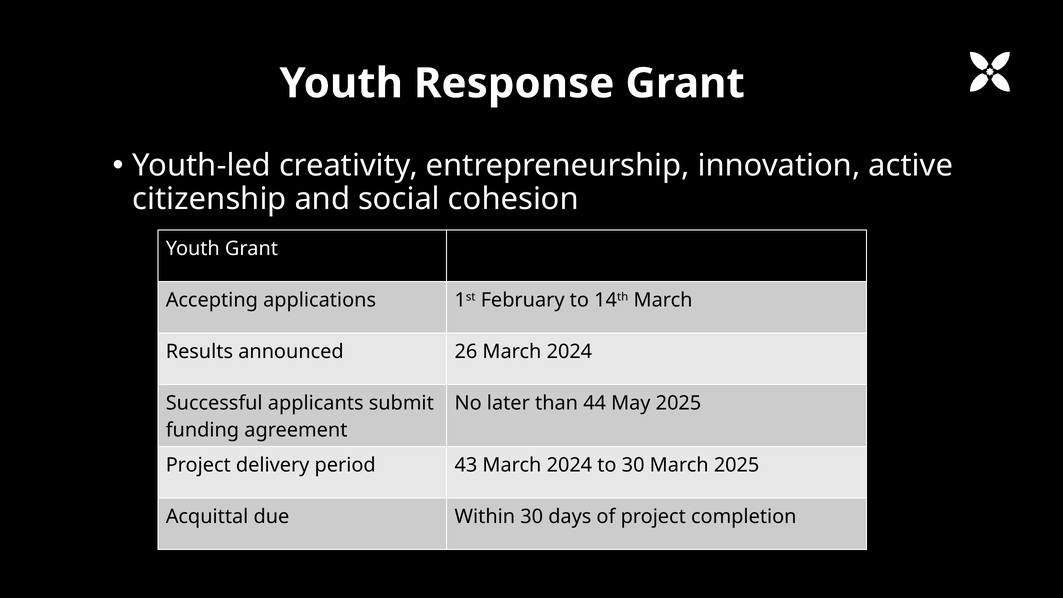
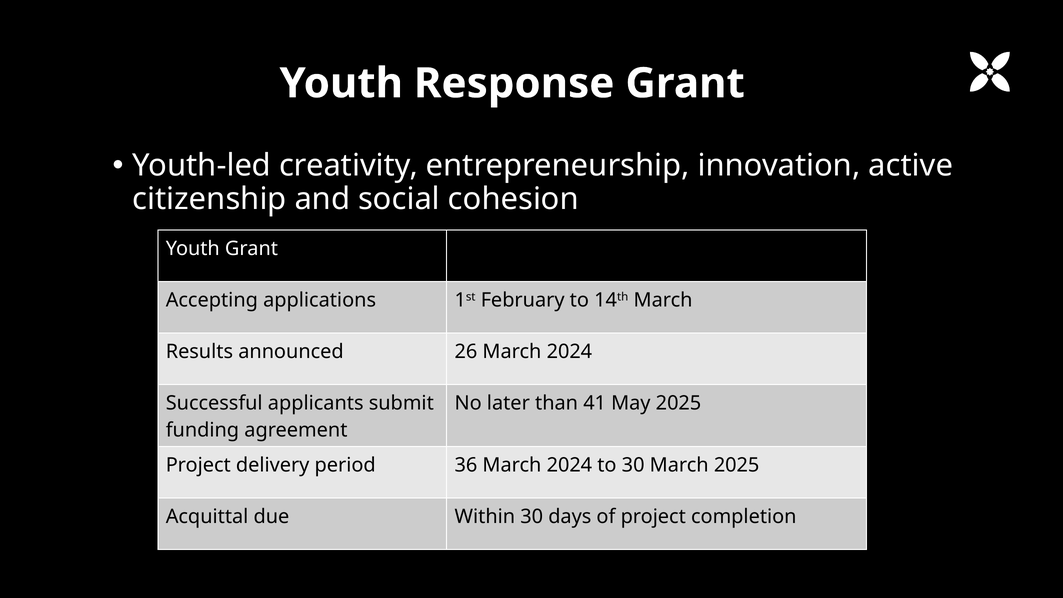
44: 44 -> 41
43: 43 -> 36
